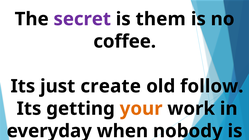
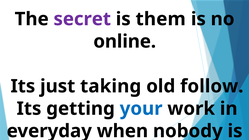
coffee: coffee -> online
create: create -> taking
your colour: orange -> blue
